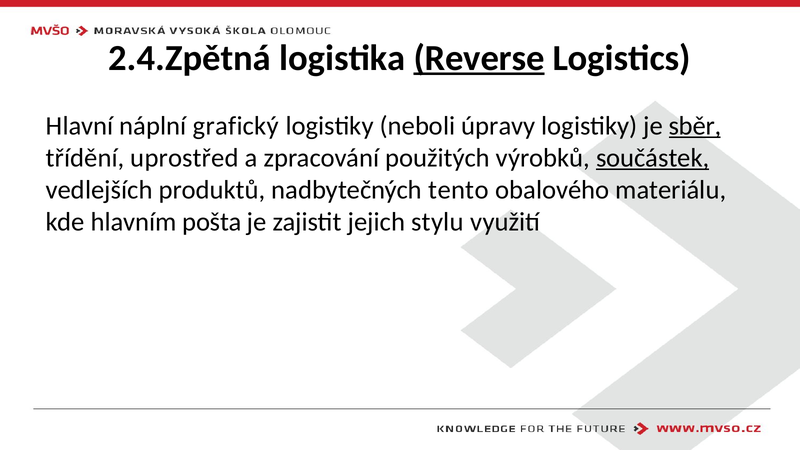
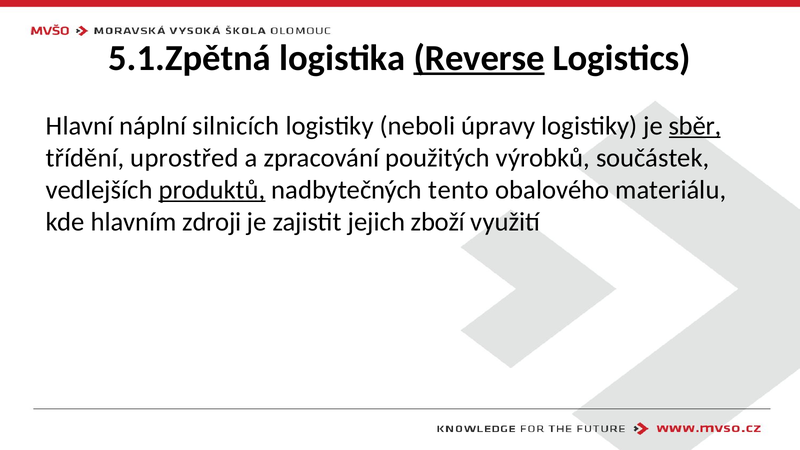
2.4.Zpětná: 2.4.Zpětná -> 5.1.Zpětná
grafický: grafický -> silnicích
součástek underline: present -> none
produktů underline: none -> present
pošta: pošta -> zdroji
stylu: stylu -> zboží
